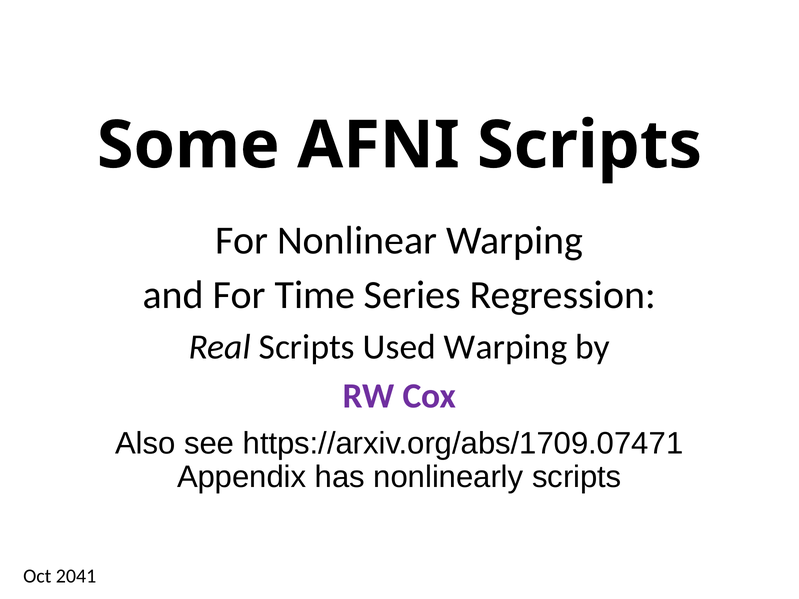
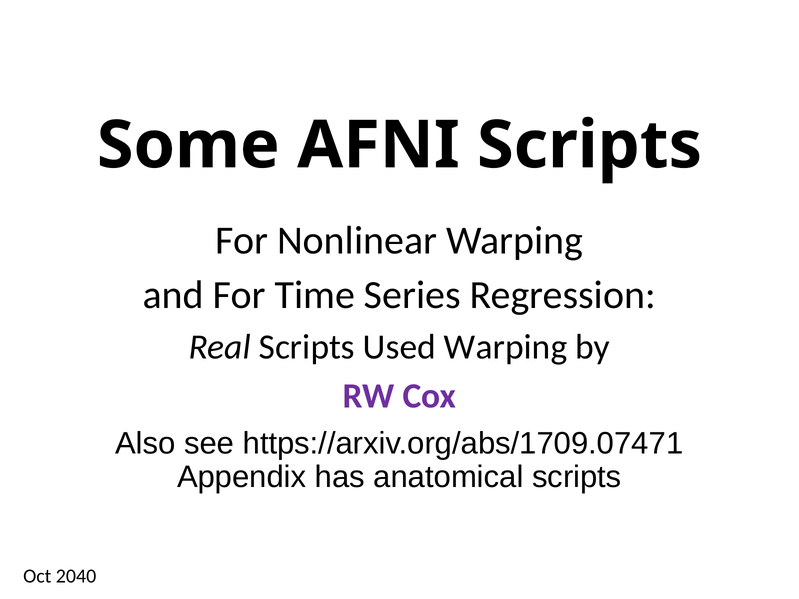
nonlinearly: nonlinearly -> anatomical
2041: 2041 -> 2040
